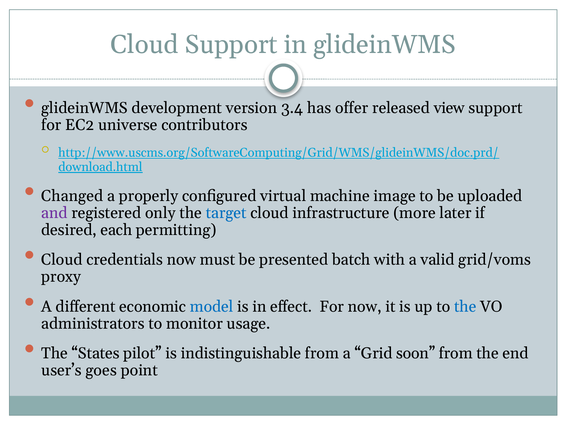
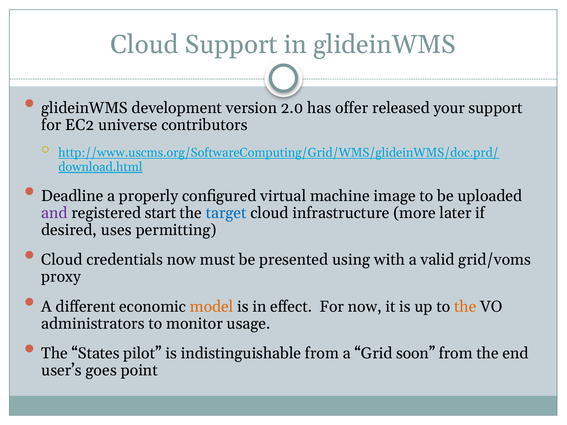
3.4: 3.4 -> 2.0
view: view -> your
Changed: Changed -> Deadline
only: only -> start
each: each -> uses
batch: batch -> using
model colour: blue -> orange
the at (465, 307) colour: blue -> orange
